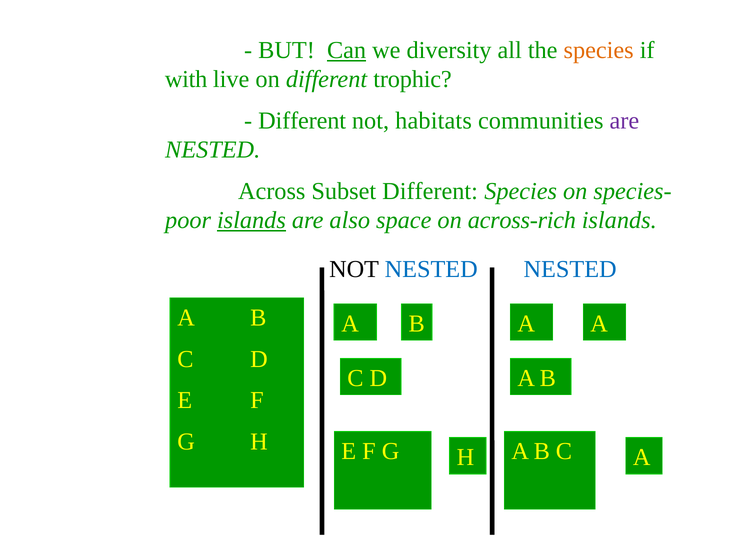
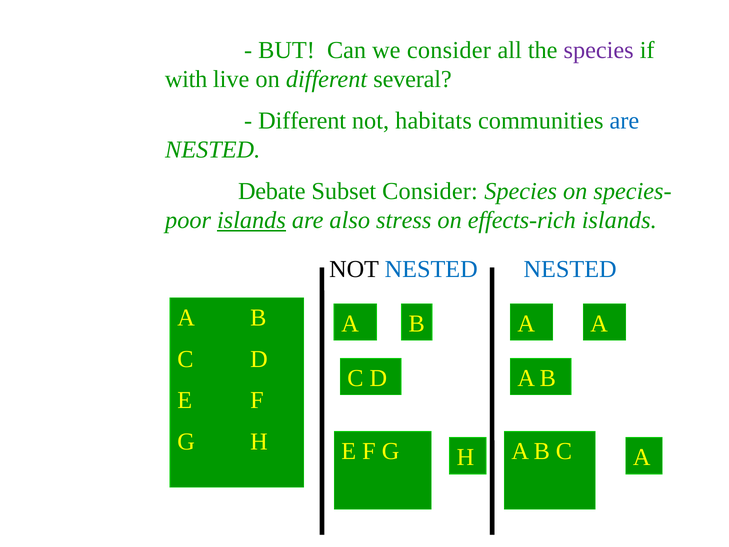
Can underline: present -> none
we diversity: diversity -> consider
species at (599, 50) colour: orange -> purple
trophic: trophic -> several
are at (624, 121) colour: purple -> blue
Across: Across -> Debate
Subset Different: Different -> Consider
space: space -> stress
across-rich: across-rich -> effects-rich
